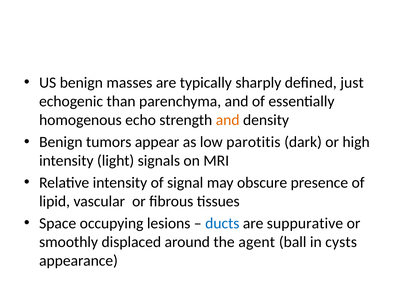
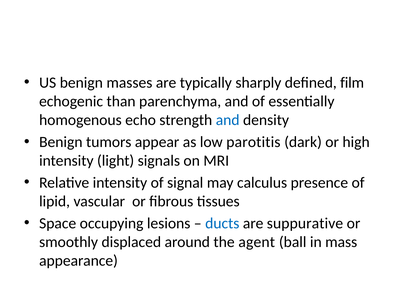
just: just -> film
and at (228, 120) colour: orange -> blue
obscure: obscure -> calculus
cysts: cysts -> mass
